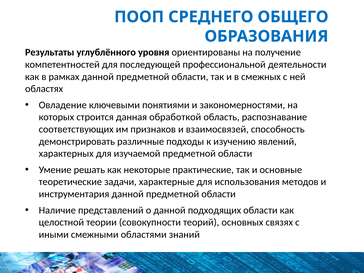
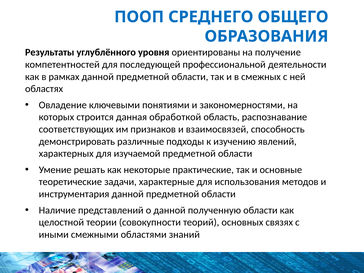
подходящих: подходящих -> полученную
